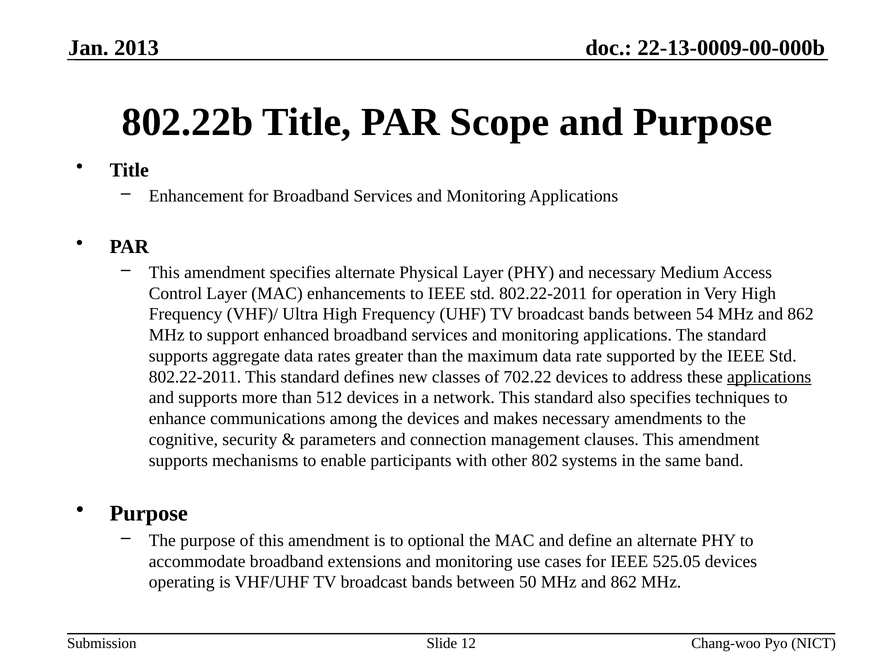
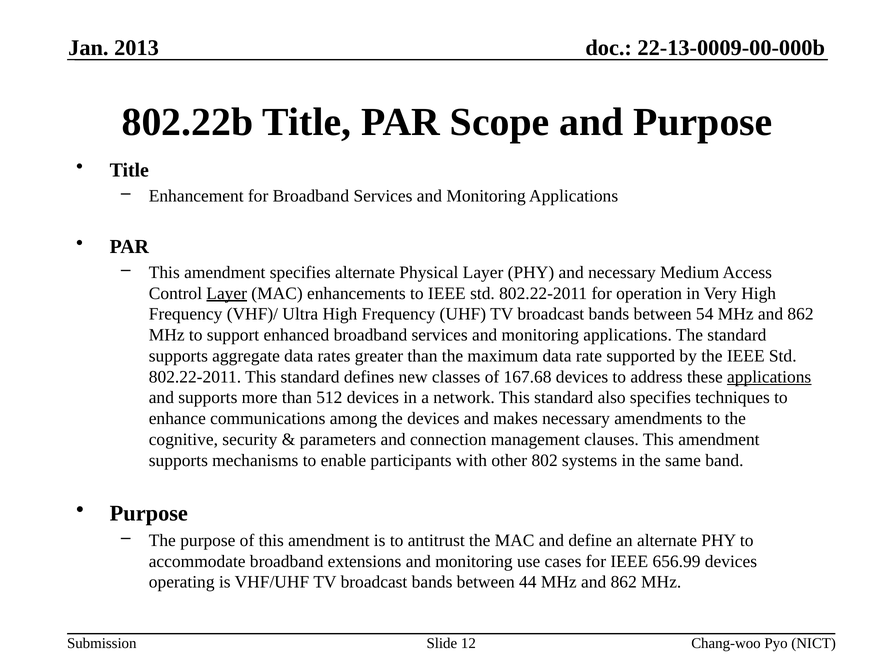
Layer at (227, 293) underline: none -> present
702.22: 702.22 -> 167.68
optional: optional -> antitrust
525.05: 525.05 -> 656.99
50: 50 -> 44
